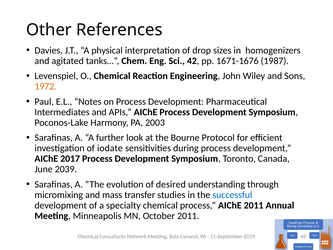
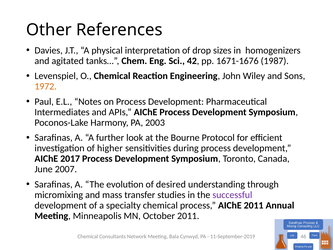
iodate: iodate -> higher
2039: 2039 -> 2007
successful colour: blue -> purple
